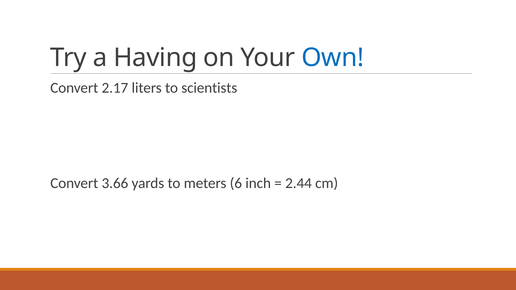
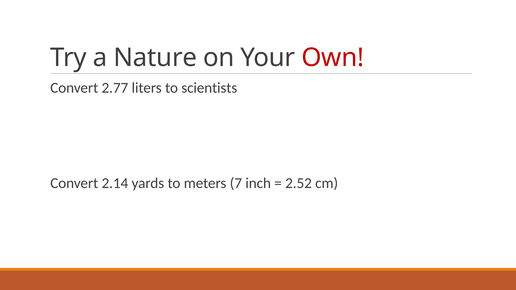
Having: Having -> Nature
Own colour: blue -> red
2.17: 2.17 -> 2.77
3.66: 3.66 -> 2.14
6: 6 -> 7
2.44: 2.44 -> 2.52
